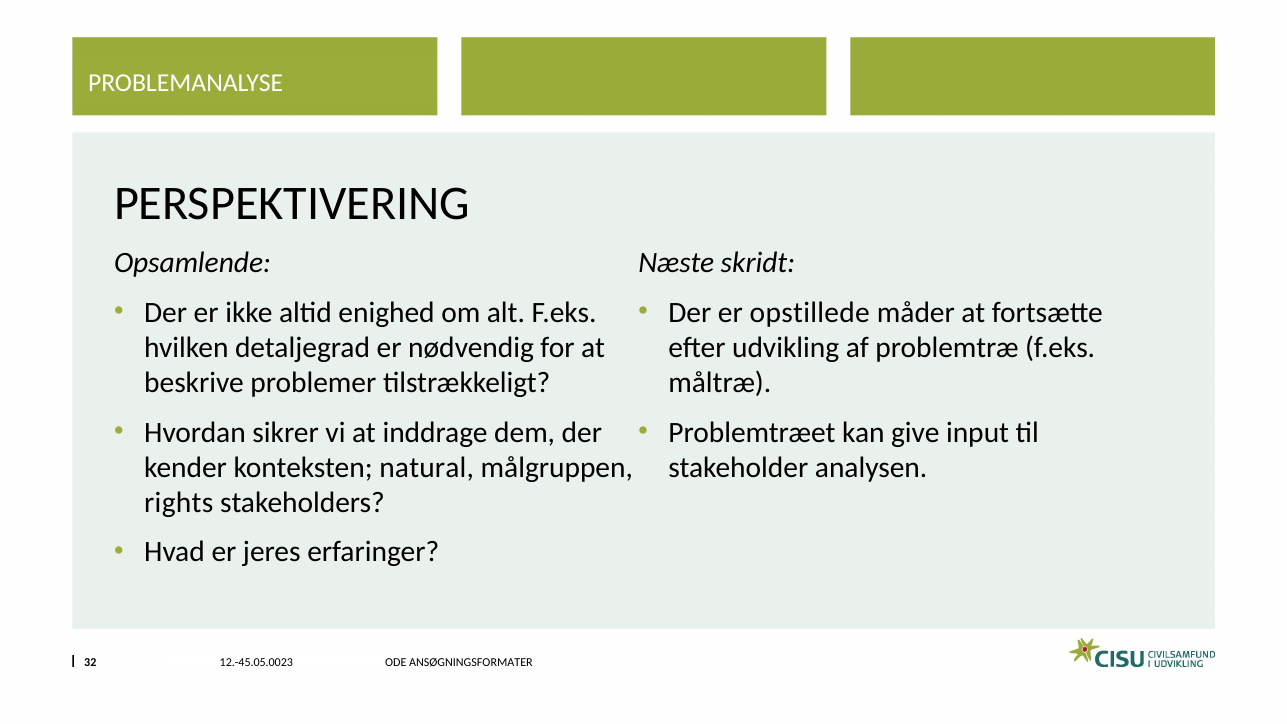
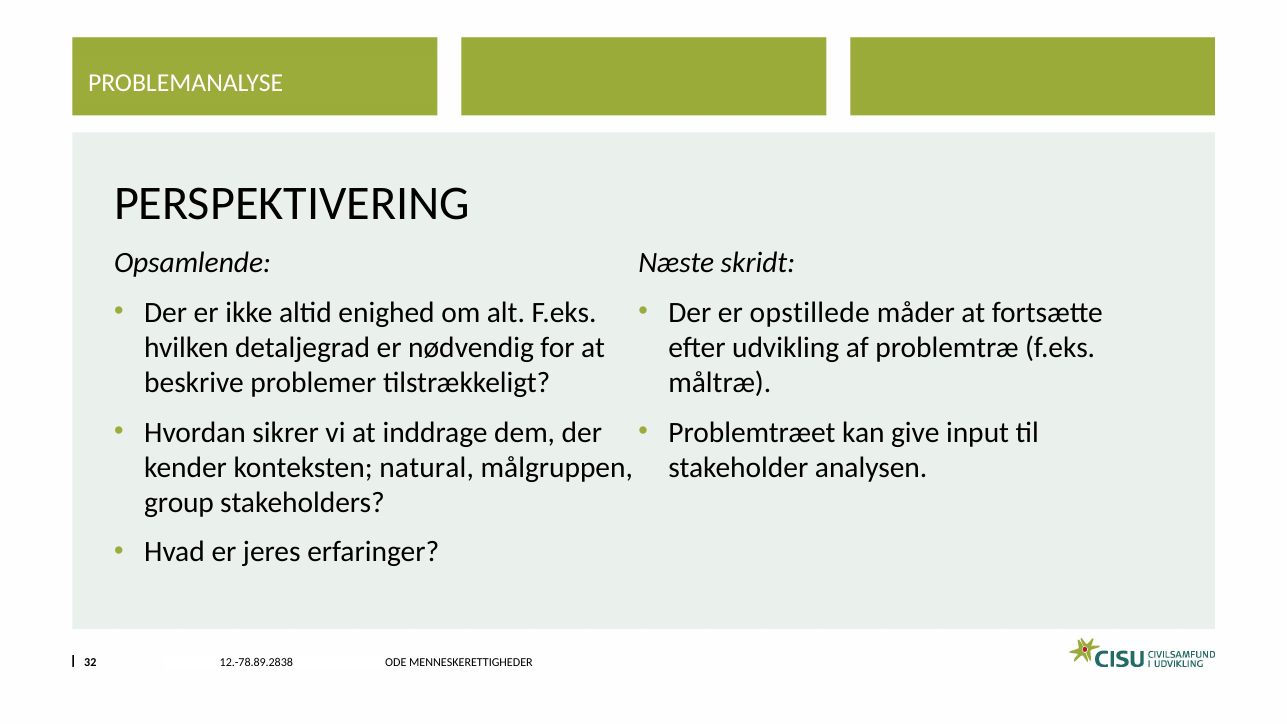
rights: rights -> group
12.-45.05.0023: 12.-45.05.0023 -> 12.-78.89.2838
ANSØGNINGSFORMATER: ANSØGNINGSFORMATER -> MENNESKERETTIGHEDER
